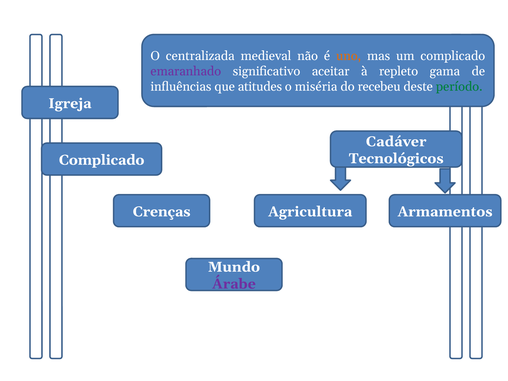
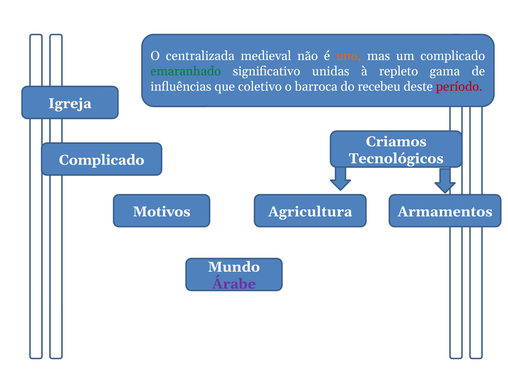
emaranhado colour: purple -> green
aceitar: aceitar -> unidas
atitudes: atitudes -> coletivo
miséria: miséria -> barroca
período colour: green -> red
Cadáver: Cadáver -> Criamos
Crenças: Crenças -> Motivos
